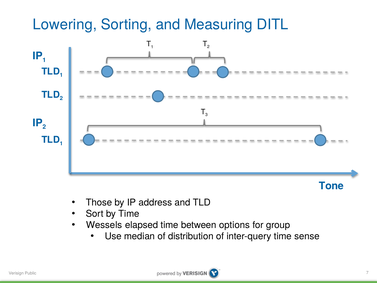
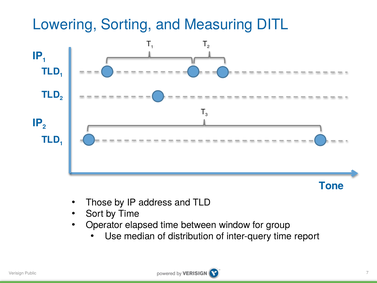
Wessels: Wessels -> Operator
options: options -> window
sense: sense -> report
